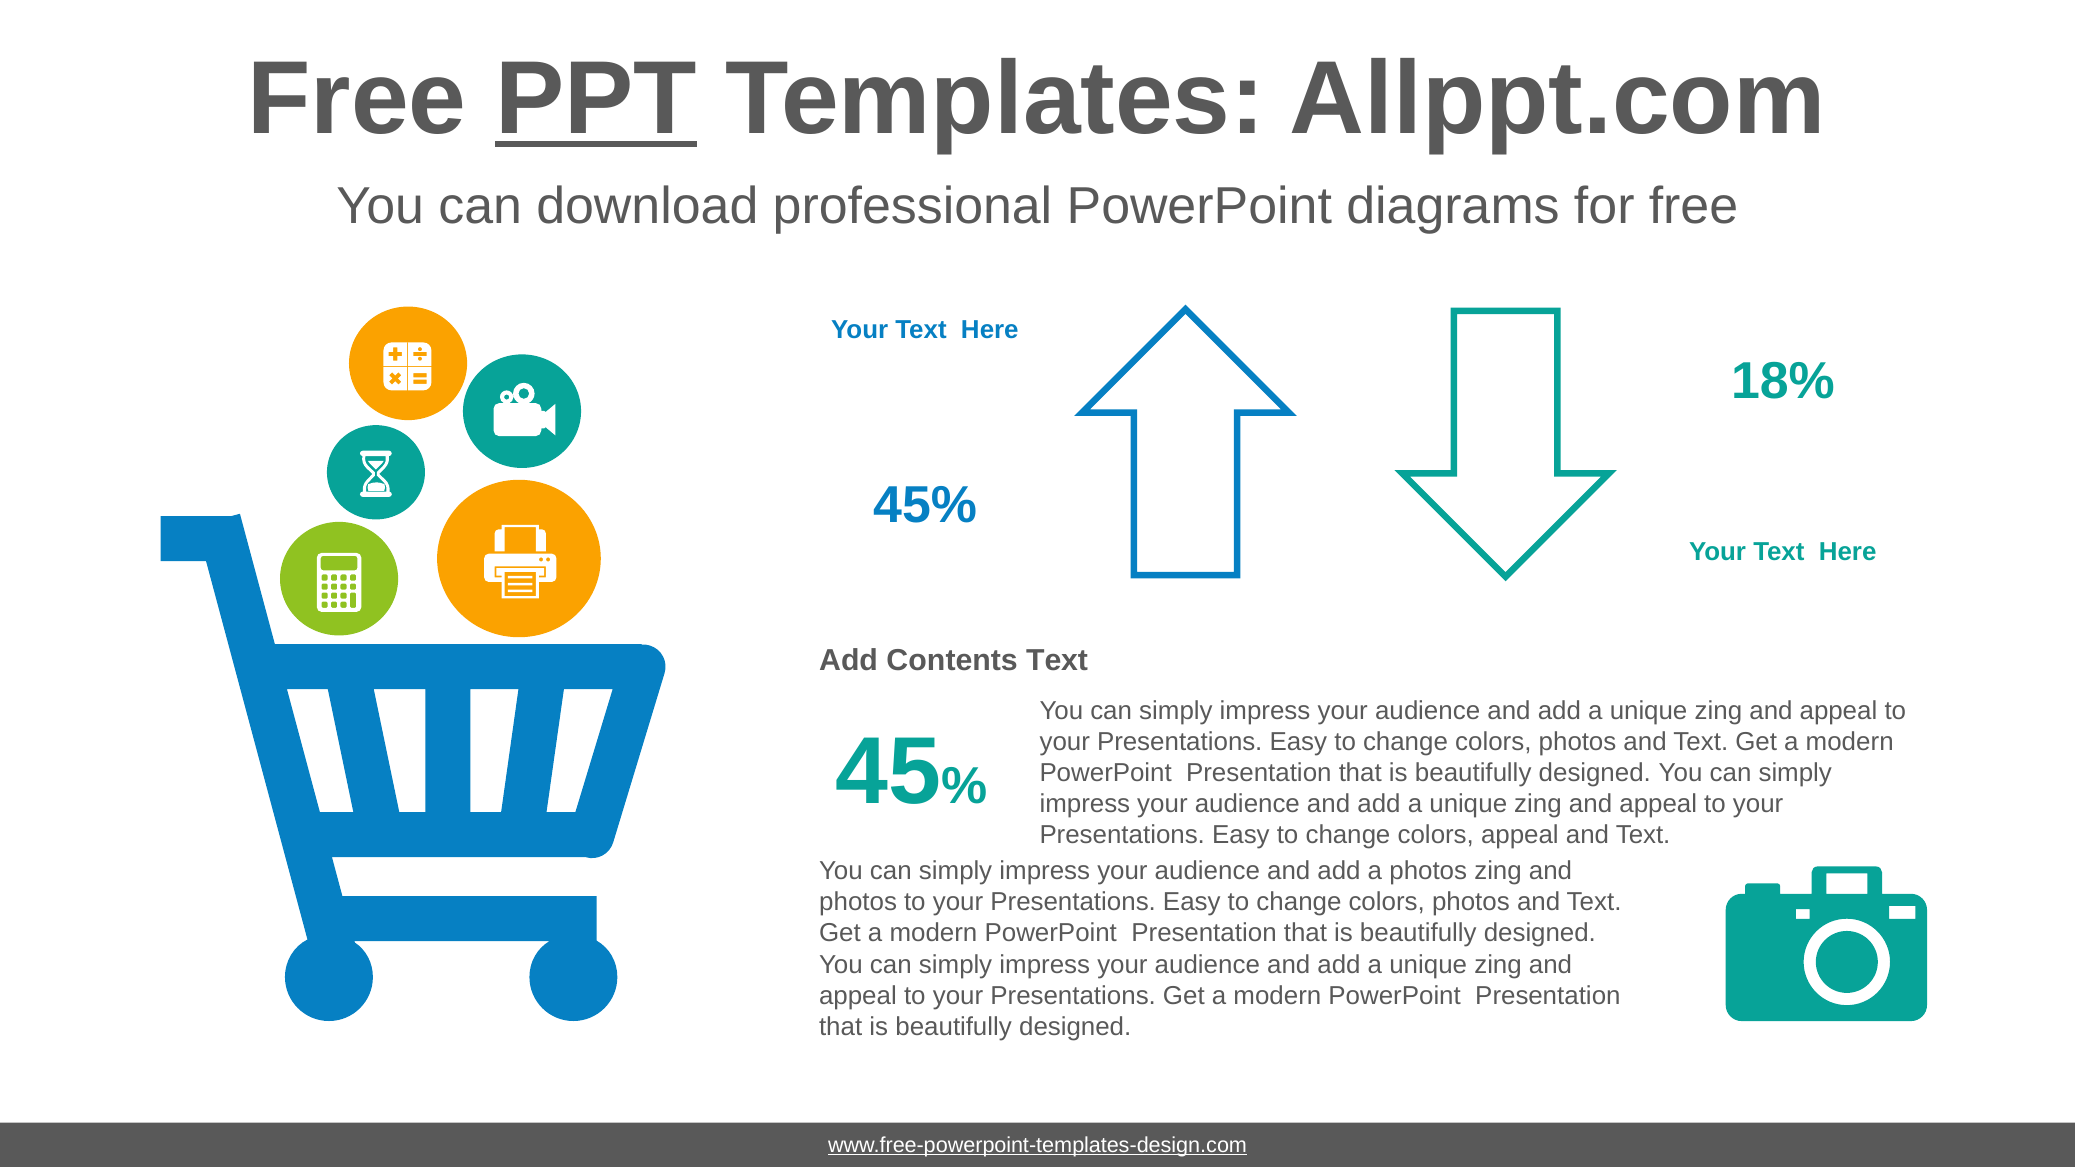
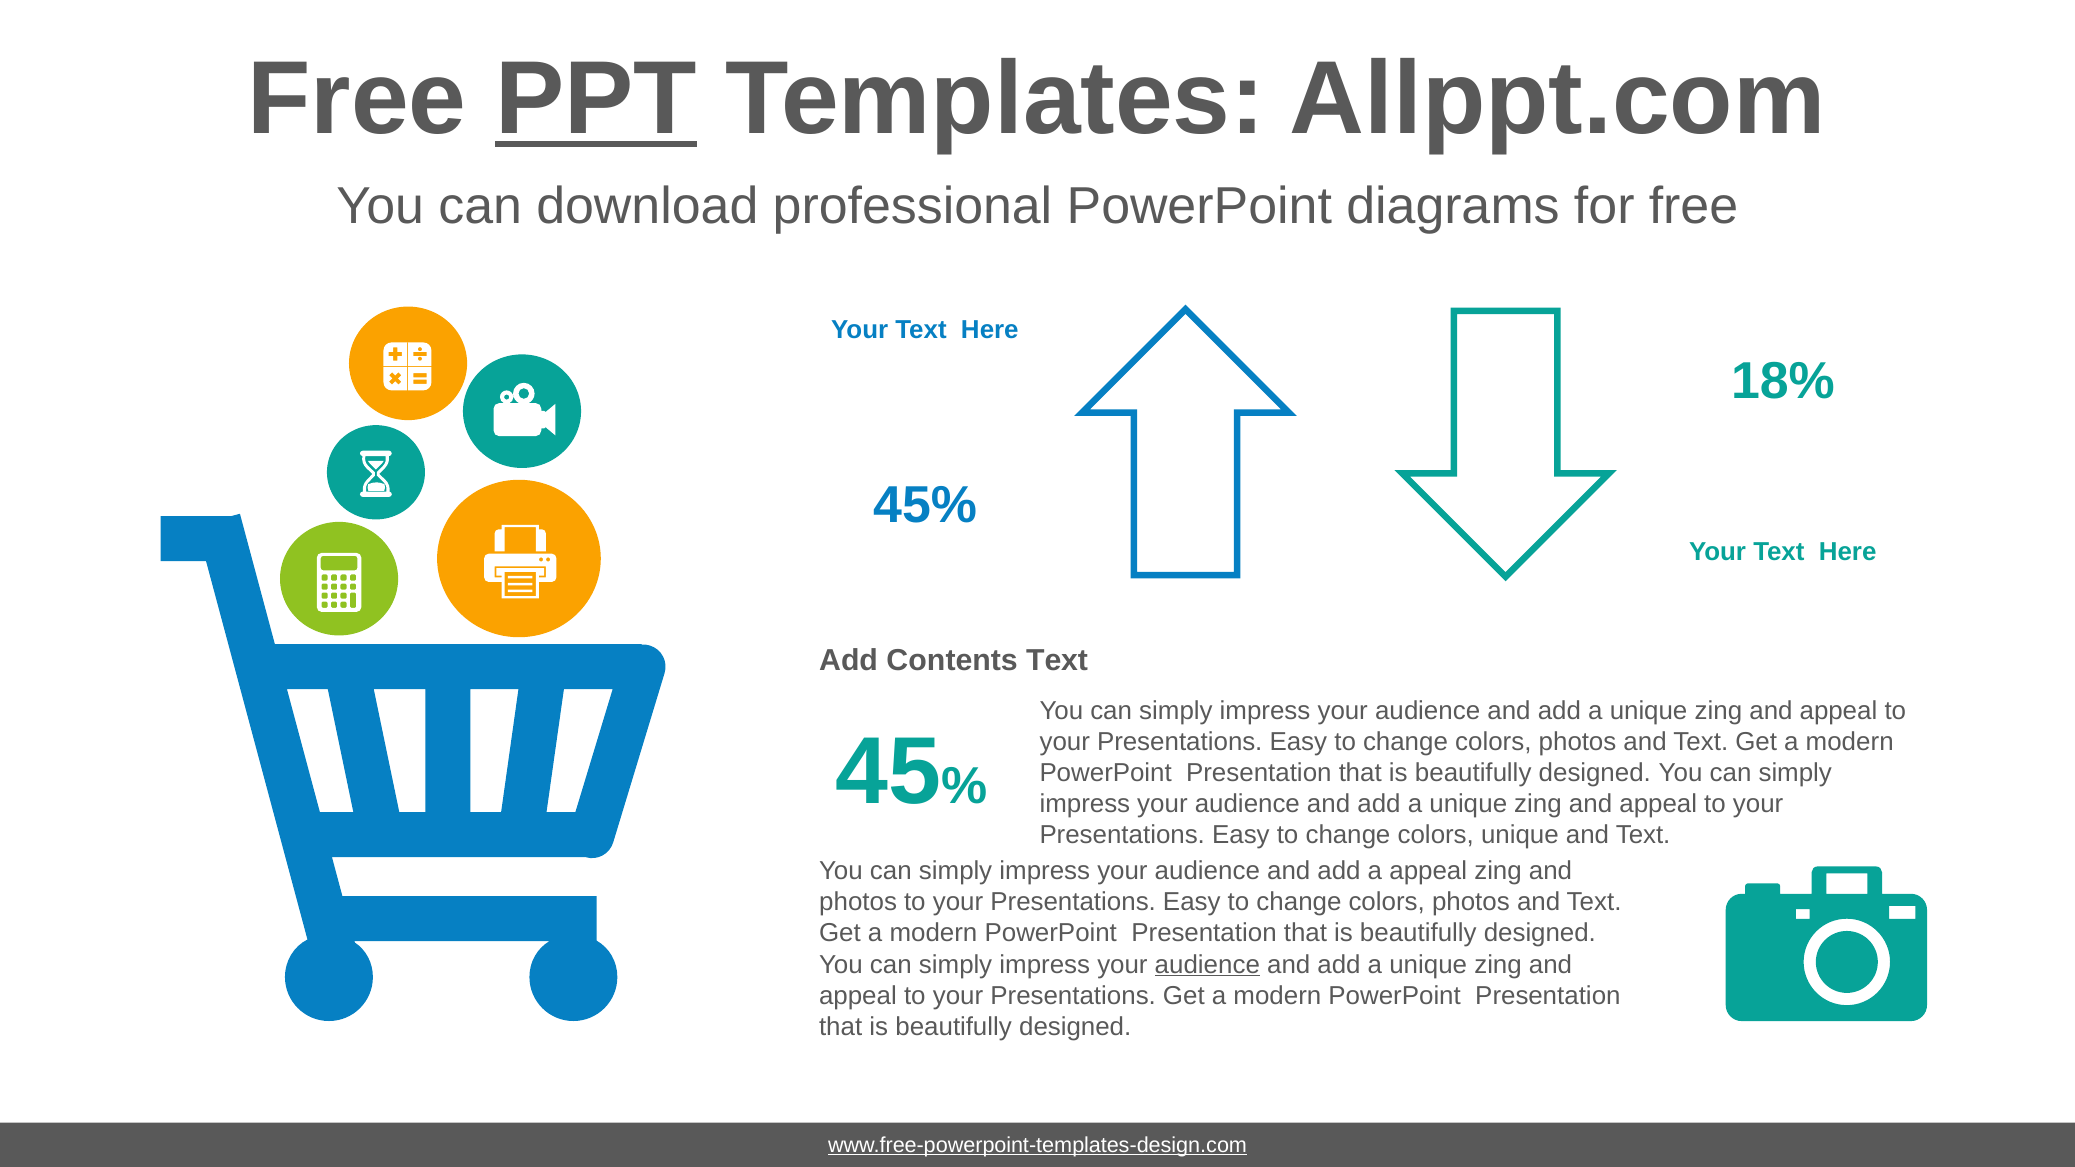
colors appeal: appeal -> unique
a photos: photos -> appeal
audience at (1207, 965) underline: none -> present
